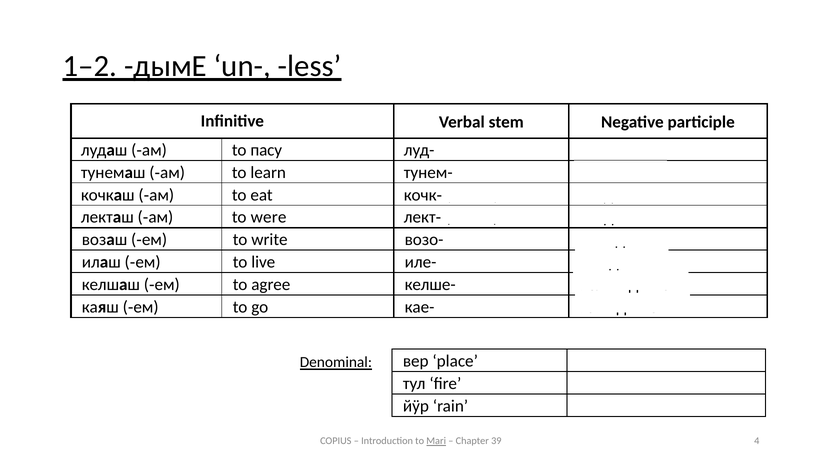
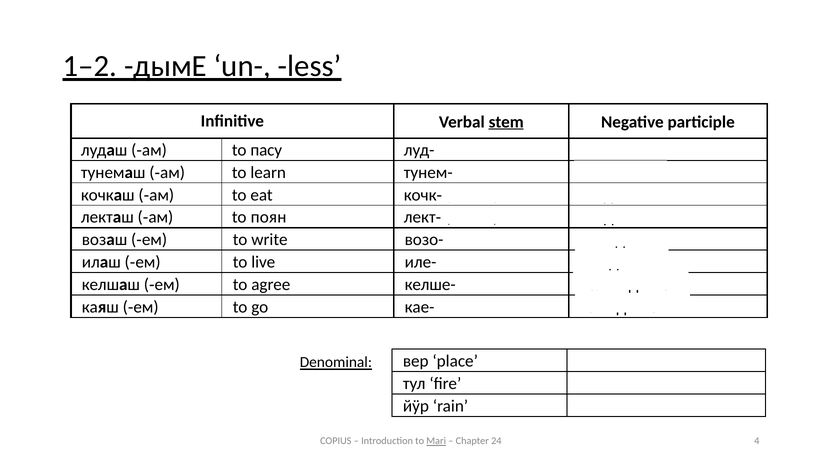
stem underline: none -> present
were: were -> поян
39: 39 -> 24
